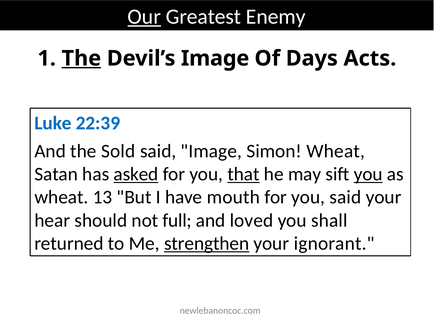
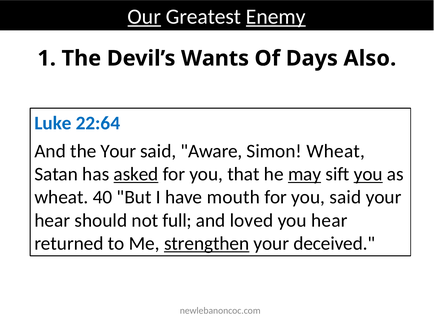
Enemy underline: none -> present
The at (81, 58) underline: present -> none
Devil’s Image: Image -> Wants
Acts: Acts -> Also
22:39: 22:39 -> 22:64
the Sold: Sold -> Your
said Image: Image -> Aware
that underline: present -> none
may underline: none -> present
13: 13 -> 40
you shall: shall -> hear
ignorant: ignorant -> deceived
